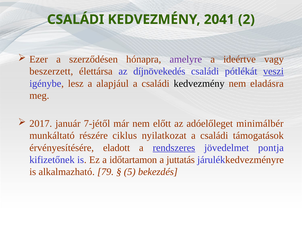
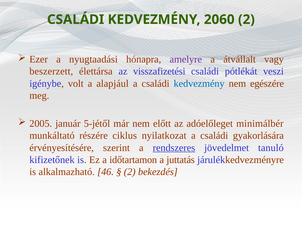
2041: 2041 -> 2060
szerződésen: szerződésen -> nyugtaadási
ideértve: ideértve -> átvállalt
díjnövekedés: díjnövekedés -> visszafizetési
veszi underline: present -> none
lesz: lesz -> volt
kedvezmény at (199, 84) colour: black -> blue
eladásra: eladásra -> egészére
2017: 2017 -> 2005
7-jétől: 7-jétől -> 5-jétől
támogatások: támogatások -> gyakorlására
eladott: eladott -> szerint
pontja: pontja -> tanuló
79: 79 -> 46
5 at (130, 172): 5 -> 2
